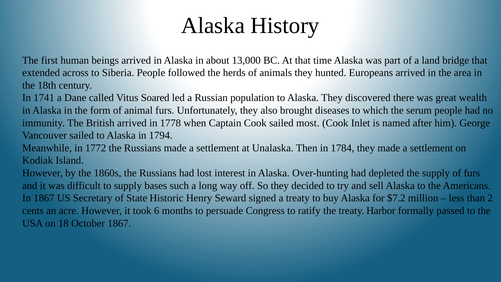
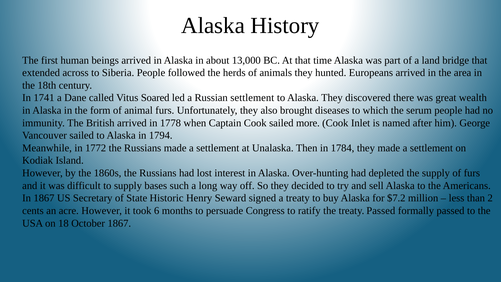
Russian population: population -> settlement
most: most -> more
treaty Harbor: Harbor -> Passed
